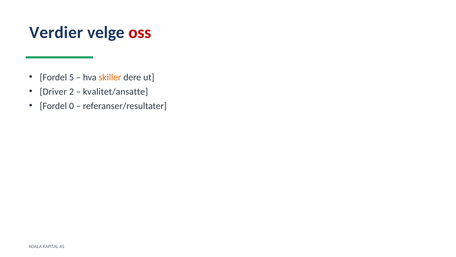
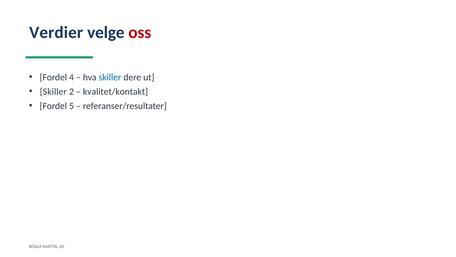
5: 5 -> 4
skiller at (110, 77) colour: orange -> blue
Driver at (53, 91): Driver -> Skiller
kvalitet/ansatte: kvalitet/ansatte -> kvalitet/kontakt
0: 0 -> 5
